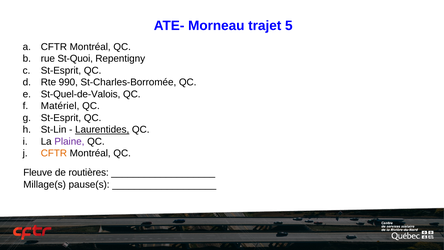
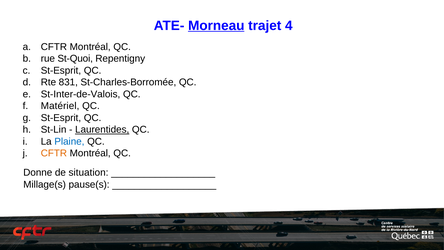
Morneau underline: none -> present
5: 5 -> 4
990: 990 -> 831
St-Quel-de-Valois: St-Quel-de-Valois -> St-Inter-de-Valois
Plaine colour: purple -> blue
Fleuve: Fleuve -> Donne
routières: routières -> situation
